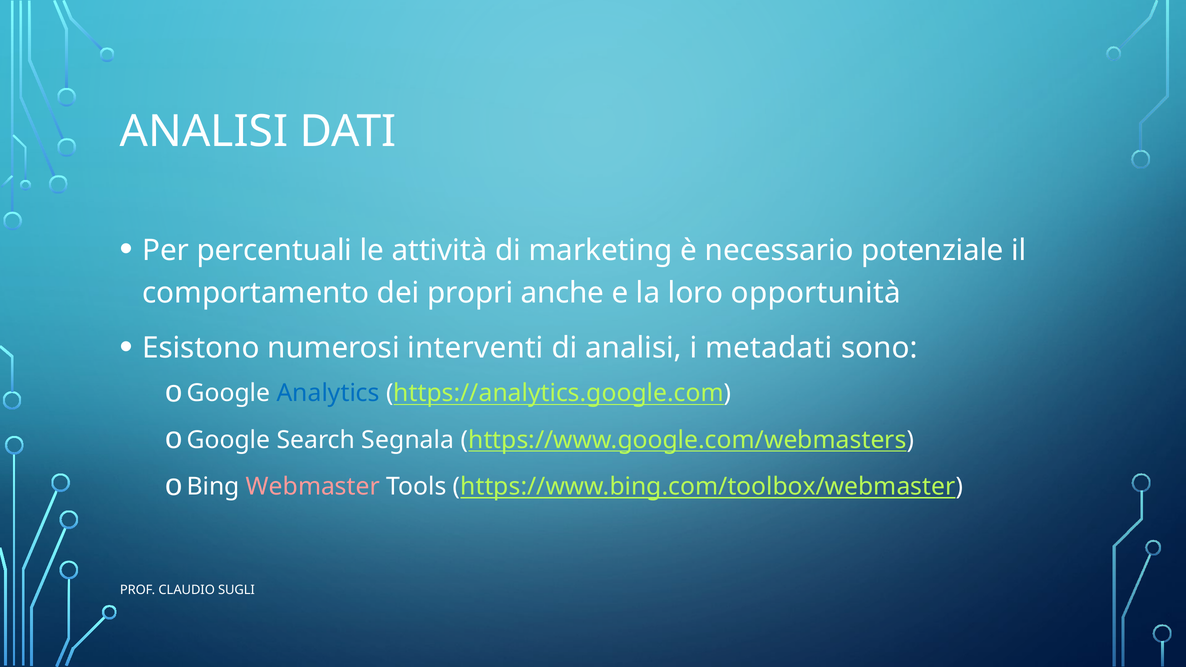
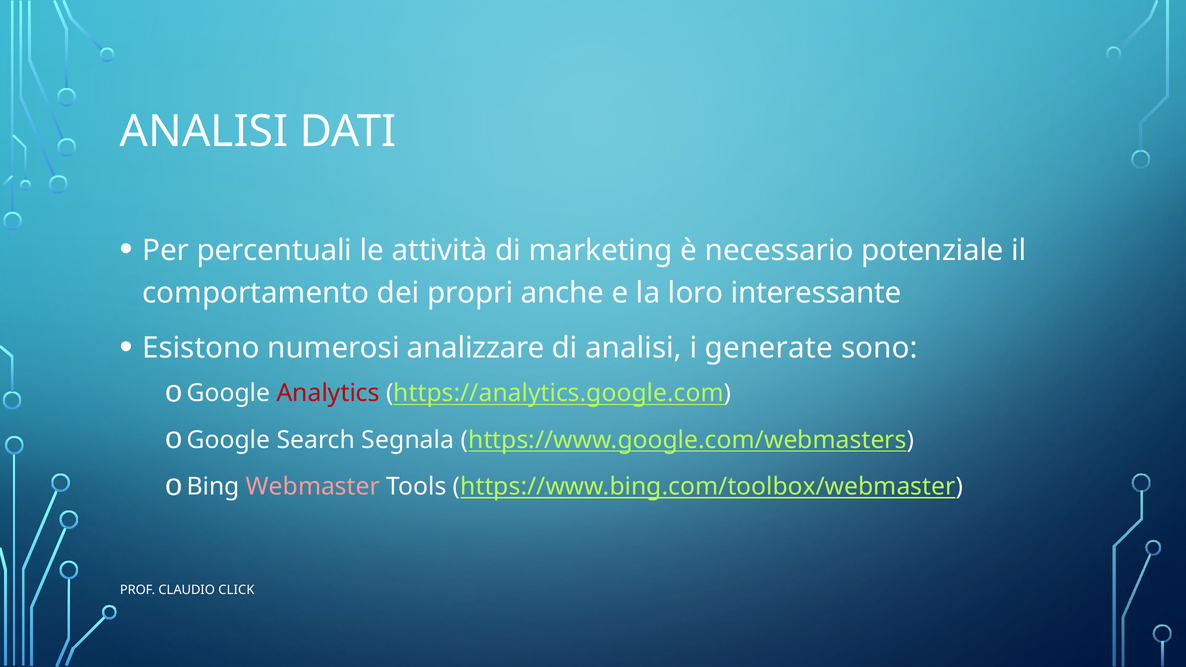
opportunità: opportunità -> interessante
interventi: interventi -> analizzare
metadati: metadati -> generate
Analytics colour: blue -> red
SUGLI: SUGLI -> CLICK
